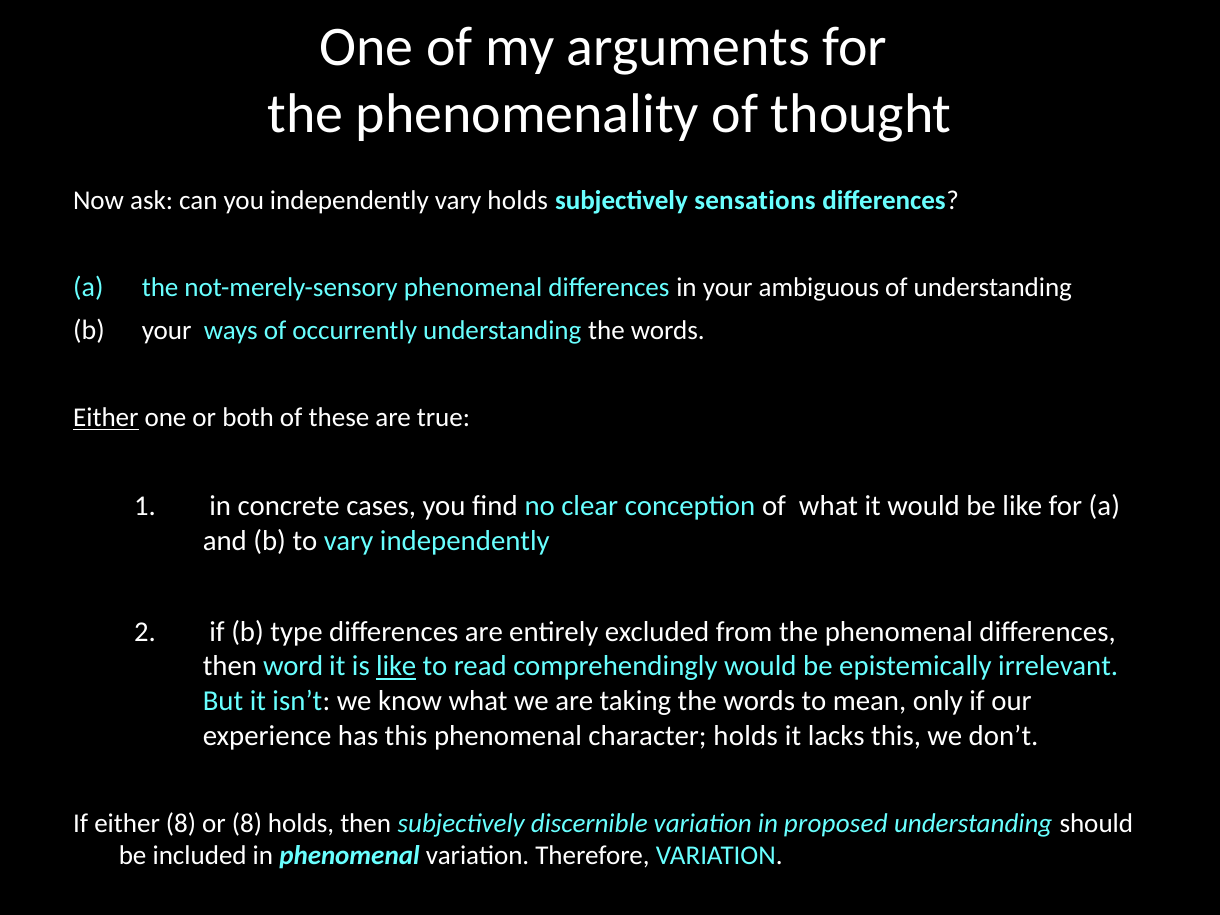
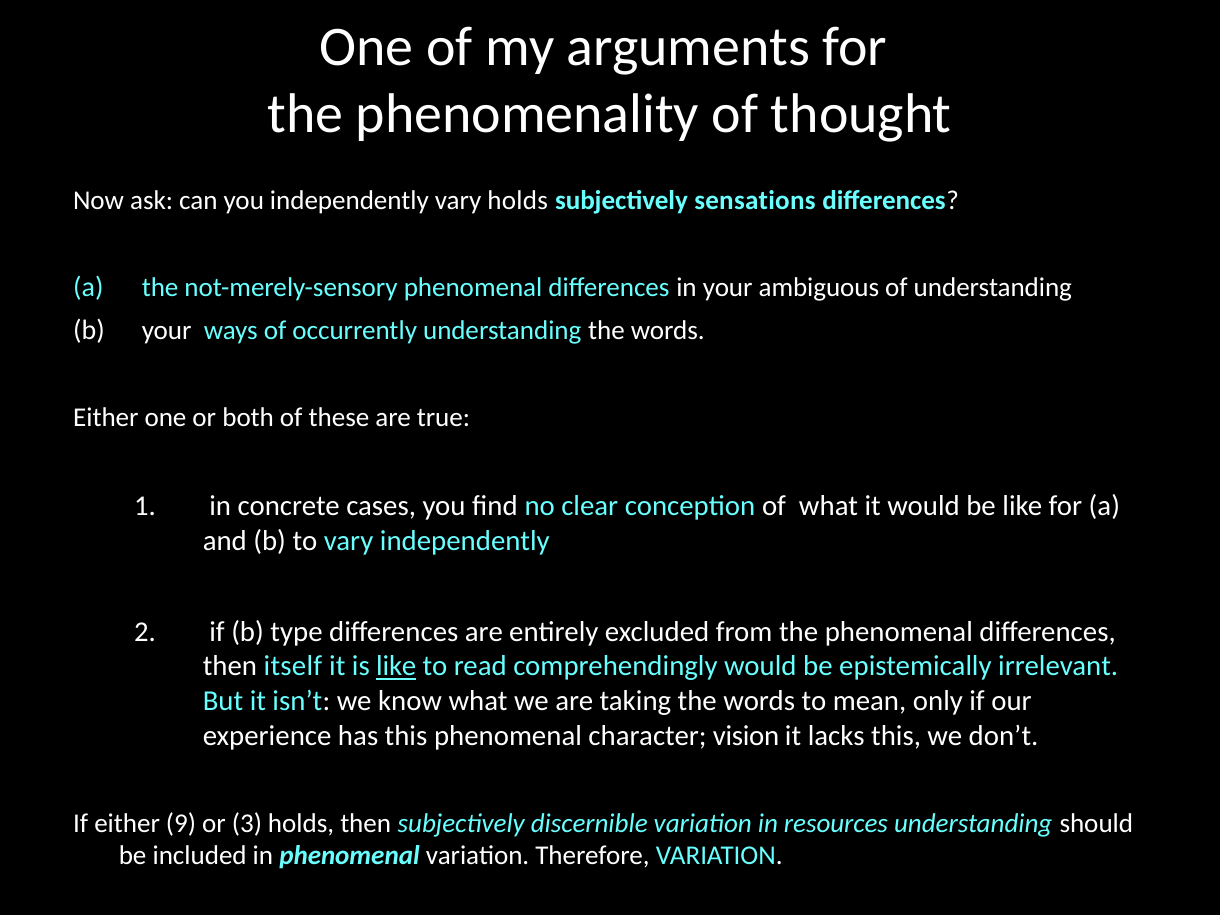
Either at (106, 418) underline: present -> none
word: word -> itself
character holds: holds -> vision
either 8: 8 -> 9
or 8: 8 -> 3
proposed: proposed -> resources
